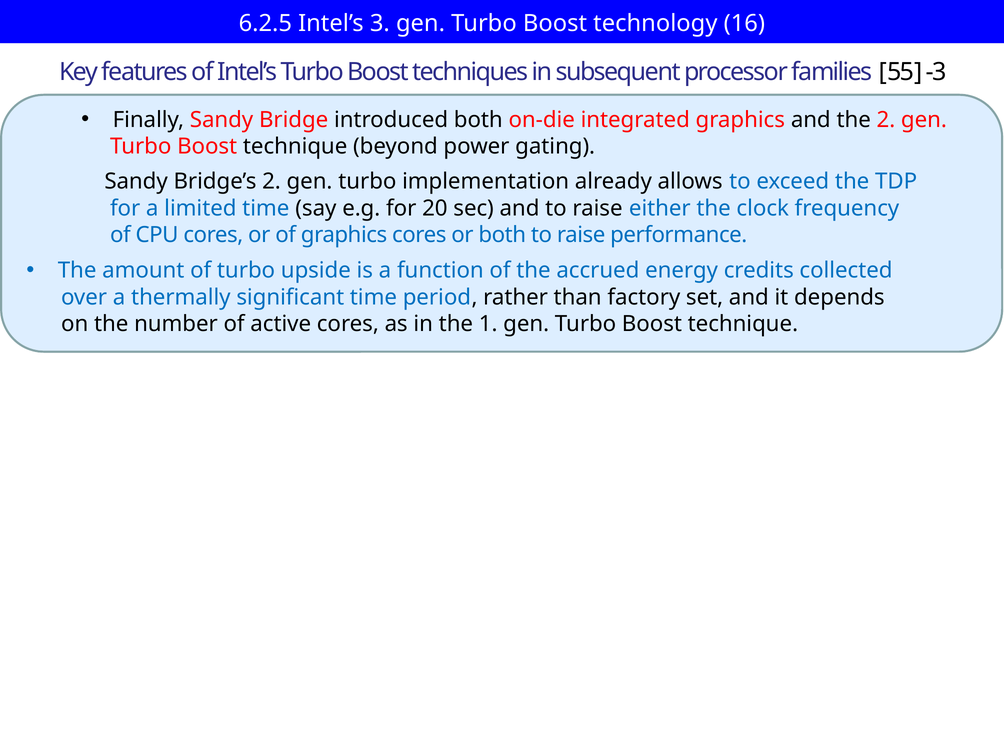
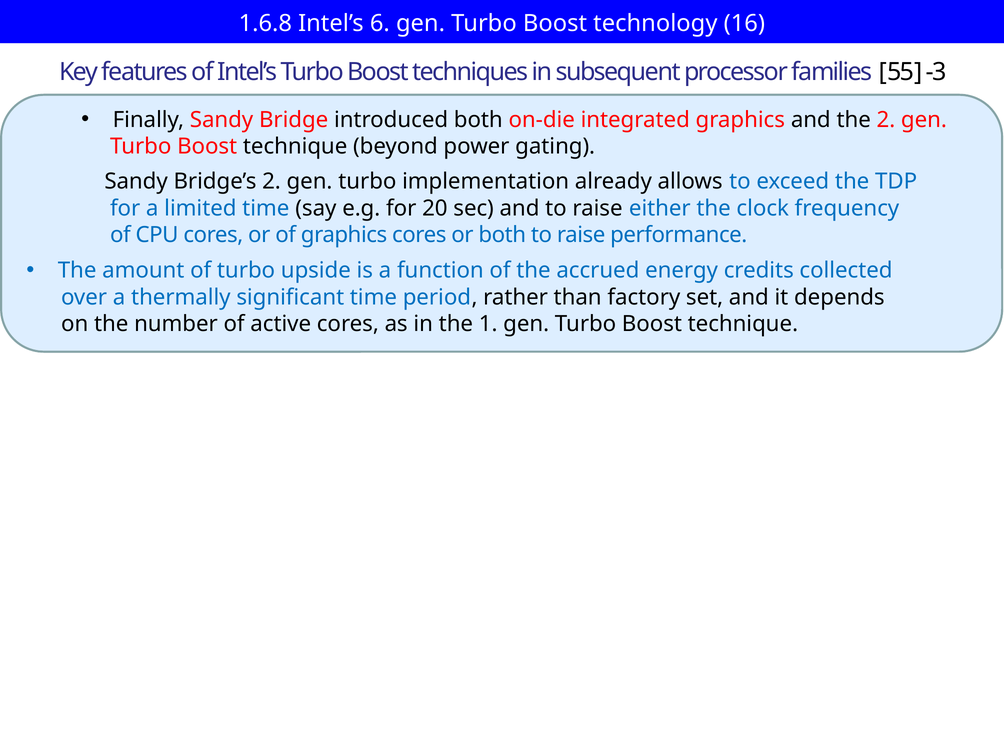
6.2.5: 6.2.5 -> 1.6.8
3: 3 -> 6
